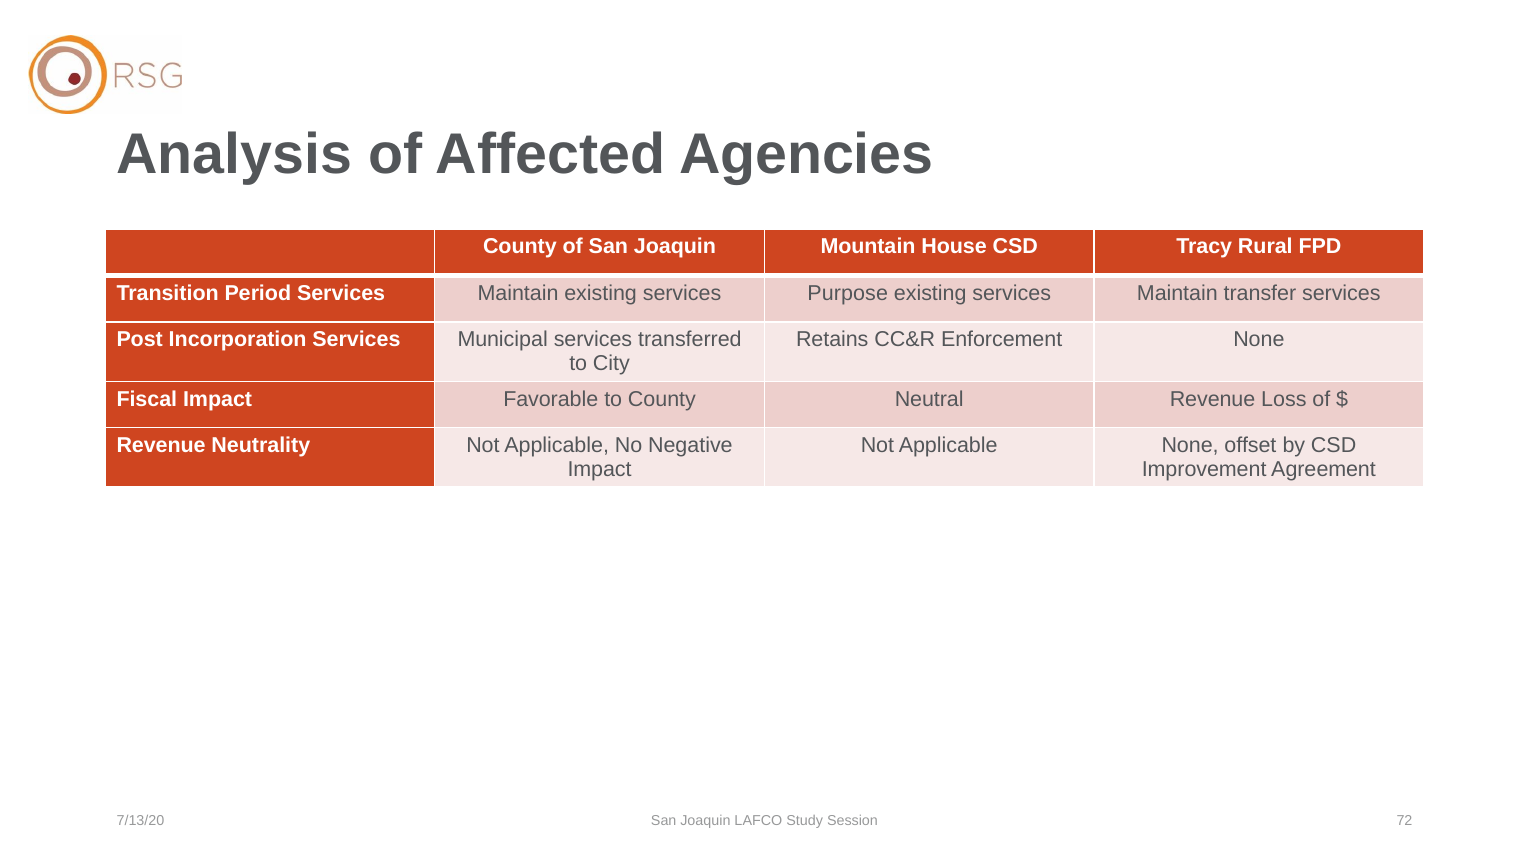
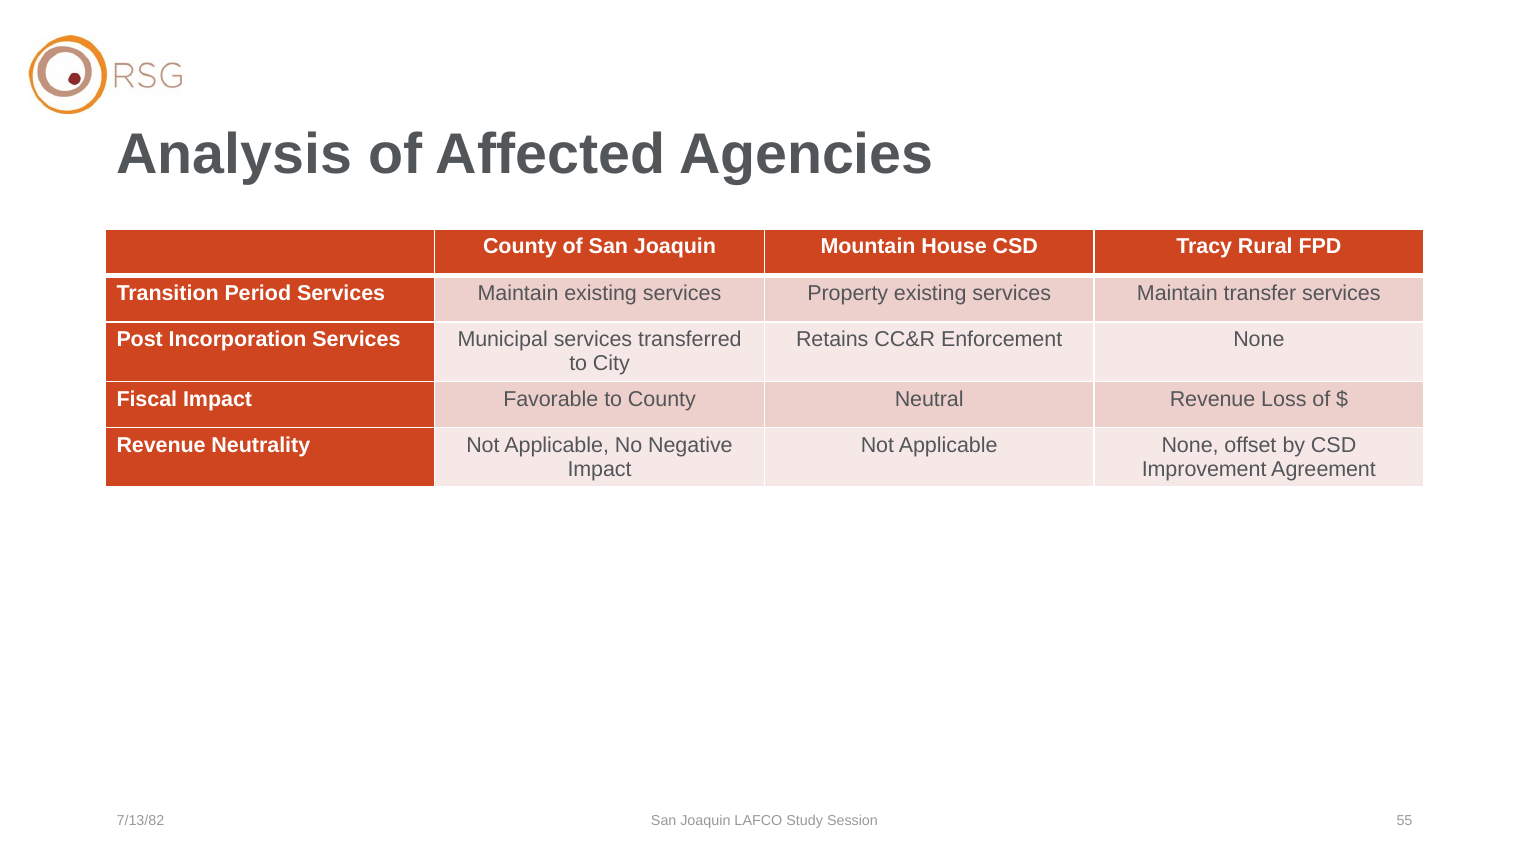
Purpose: Purpose -> Property
7/13/20: 7/13/20 -> 7/13/82
72: 72 -> 55
